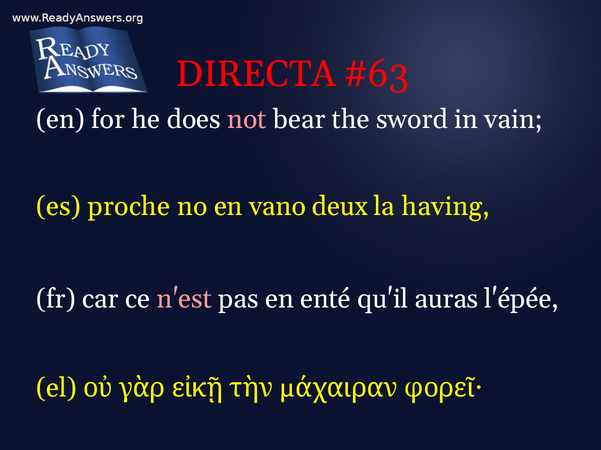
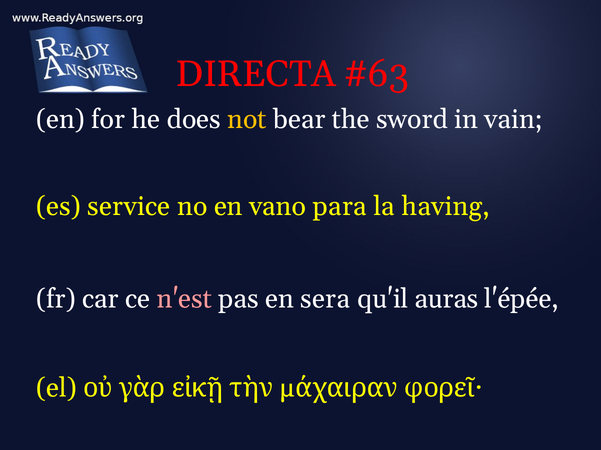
not colour: pink -> yellow
proche: proche -> service
deux: deux -> para
enté: enté -> sera
